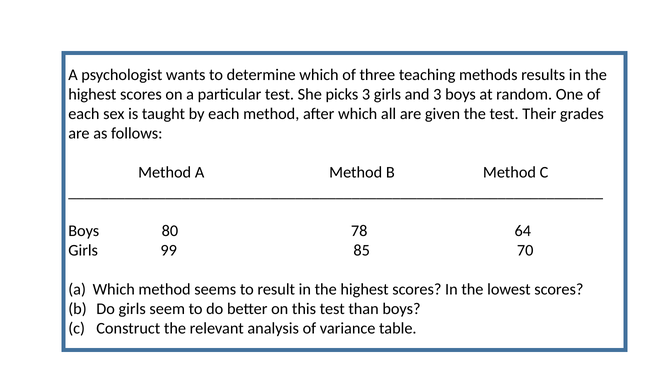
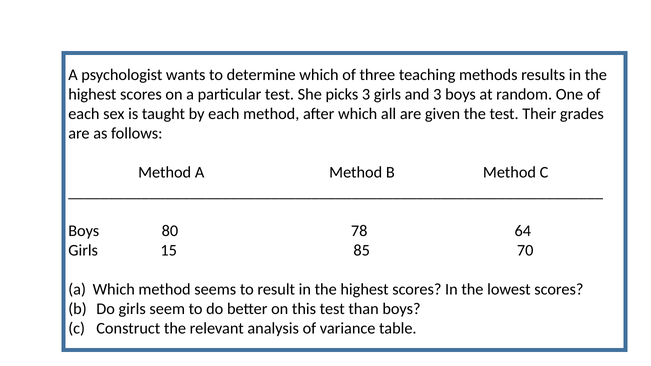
99: 99 -> 15
